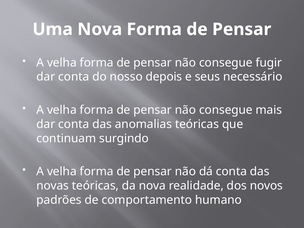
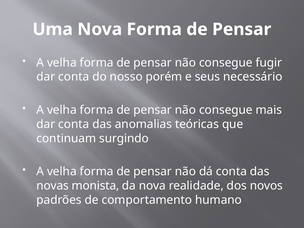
depois: depois -> porém
novas teóricas: teóricas -> monista
